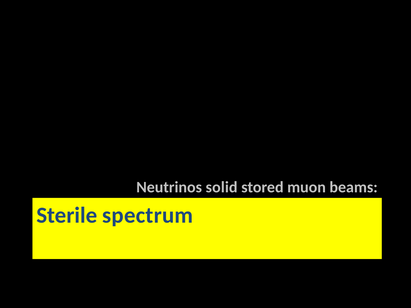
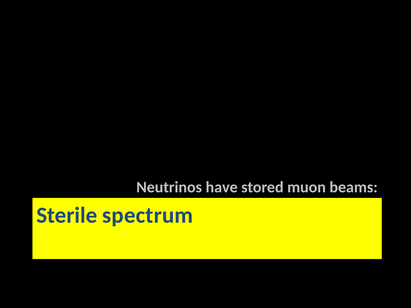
solid: solid -> have
